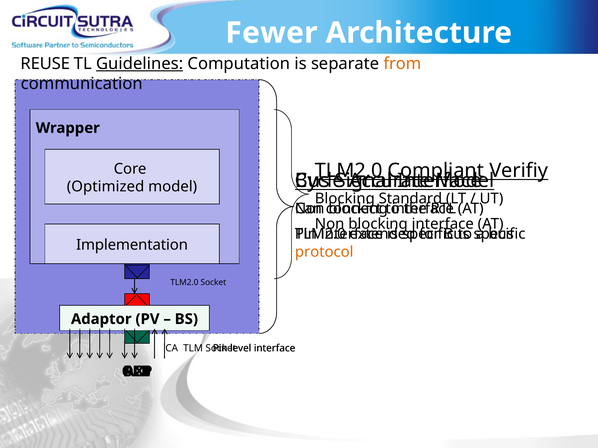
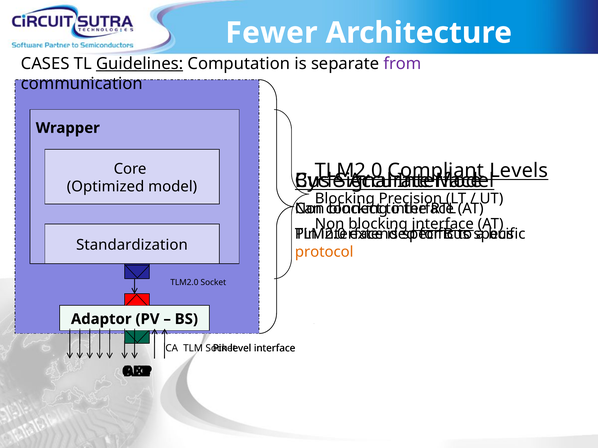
REUSE: REUSE -> CASES
from colour: orange -> purple
Verifiy: Verifiy -> Levels
Standard: Standard -> Precision
interface at (443, 224) underline: none -> present
Implementation: Implementation -> Standardization
